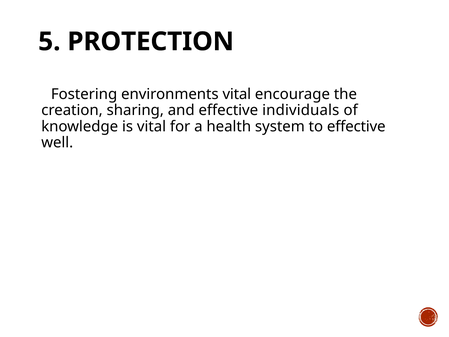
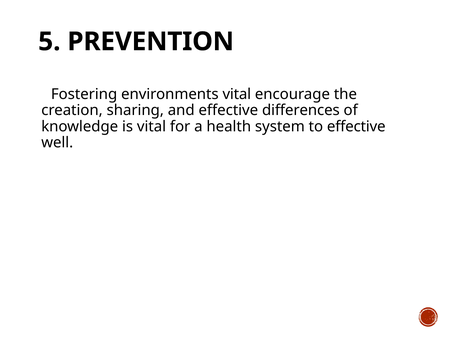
PROTECTION: PROTECTION -> PREVENTION
individuals: individuals -> differences
